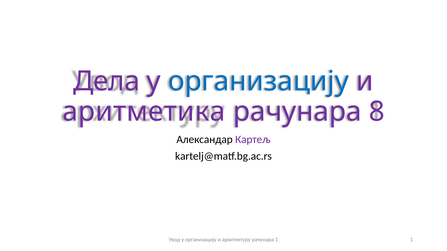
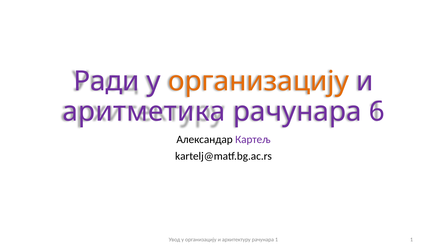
Дела: Дела -> Ради
организацију at (259, 82) colour: blue -> orange
8: 8 -> 6
